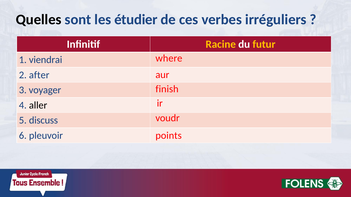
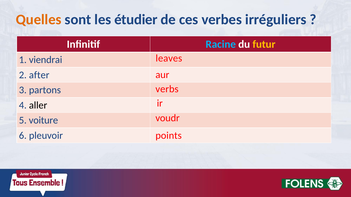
Quelles colour: black -> orange
Racine colour: yellow -> light blue
where: where -> leaves
finish: finish -> verbs
voyager: voyager -> partons
discuss: discuss -> voiture
